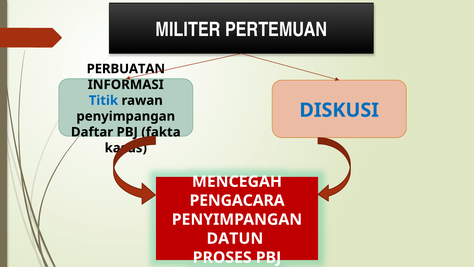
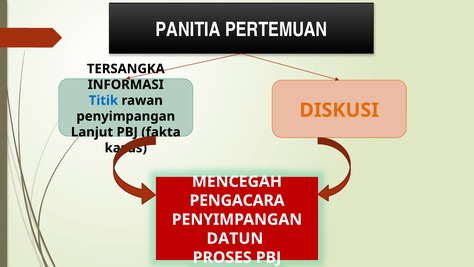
MILITER: MILITER -> PANITIA
PERBUATAN: PERBUATAN -> TERSANGKA
DISKUSI colour: blue -> orange
Daftar: Daftar -> Lanjut
